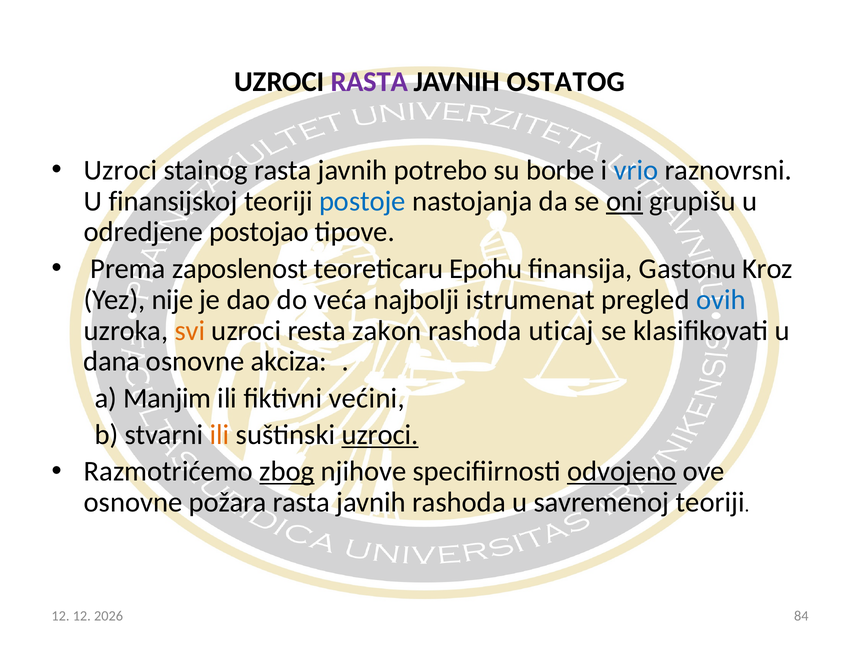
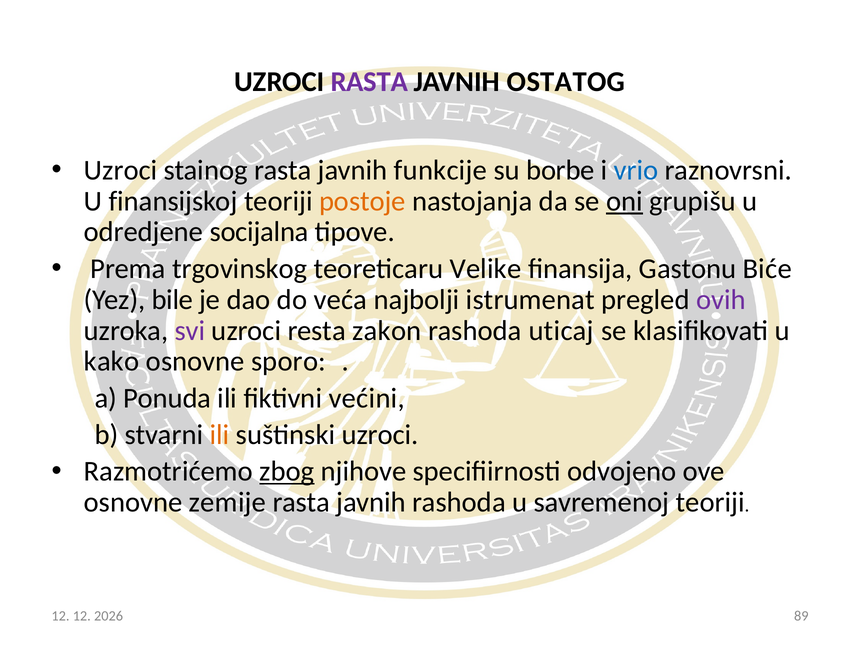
potrebo: potrebo -> funkcije
postoje colour: blue -> orange
postojao: postojao -> socijalna
zaposlenost: zaposlenost -> trgovinskog
Epohu: Epohu -> Velike
Kroz: Kroz -> Biće
nije: nije -> bile
ovih colour: blue -> purple
svi colour: orange -> purple
dana: dana -> kako
akciza: akciza -> sporo
Manjim: Manjim -> Ponuda
uzroci at (380, 435) underline: present -> none
odvojeno underline: present -> none
požara: požara -> zemije
84: 84 -> 89
